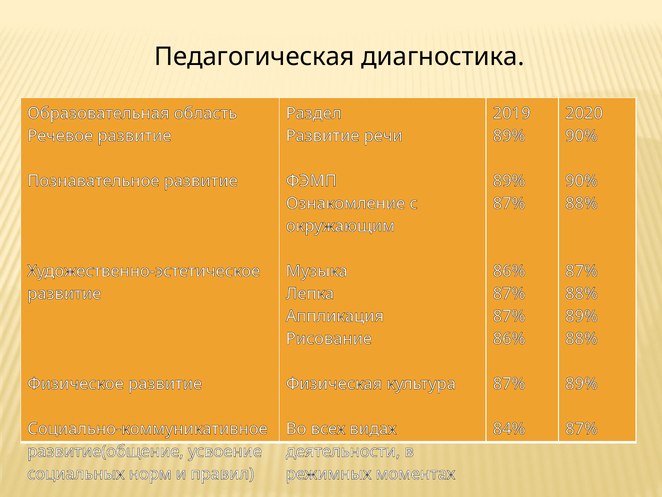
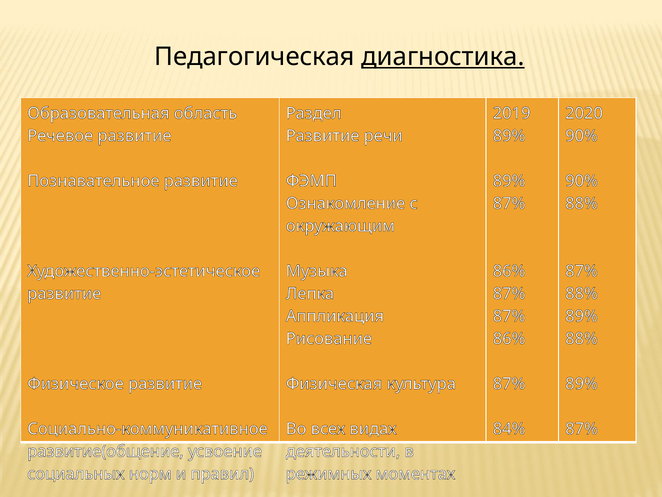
диагностика underline: none -> present
